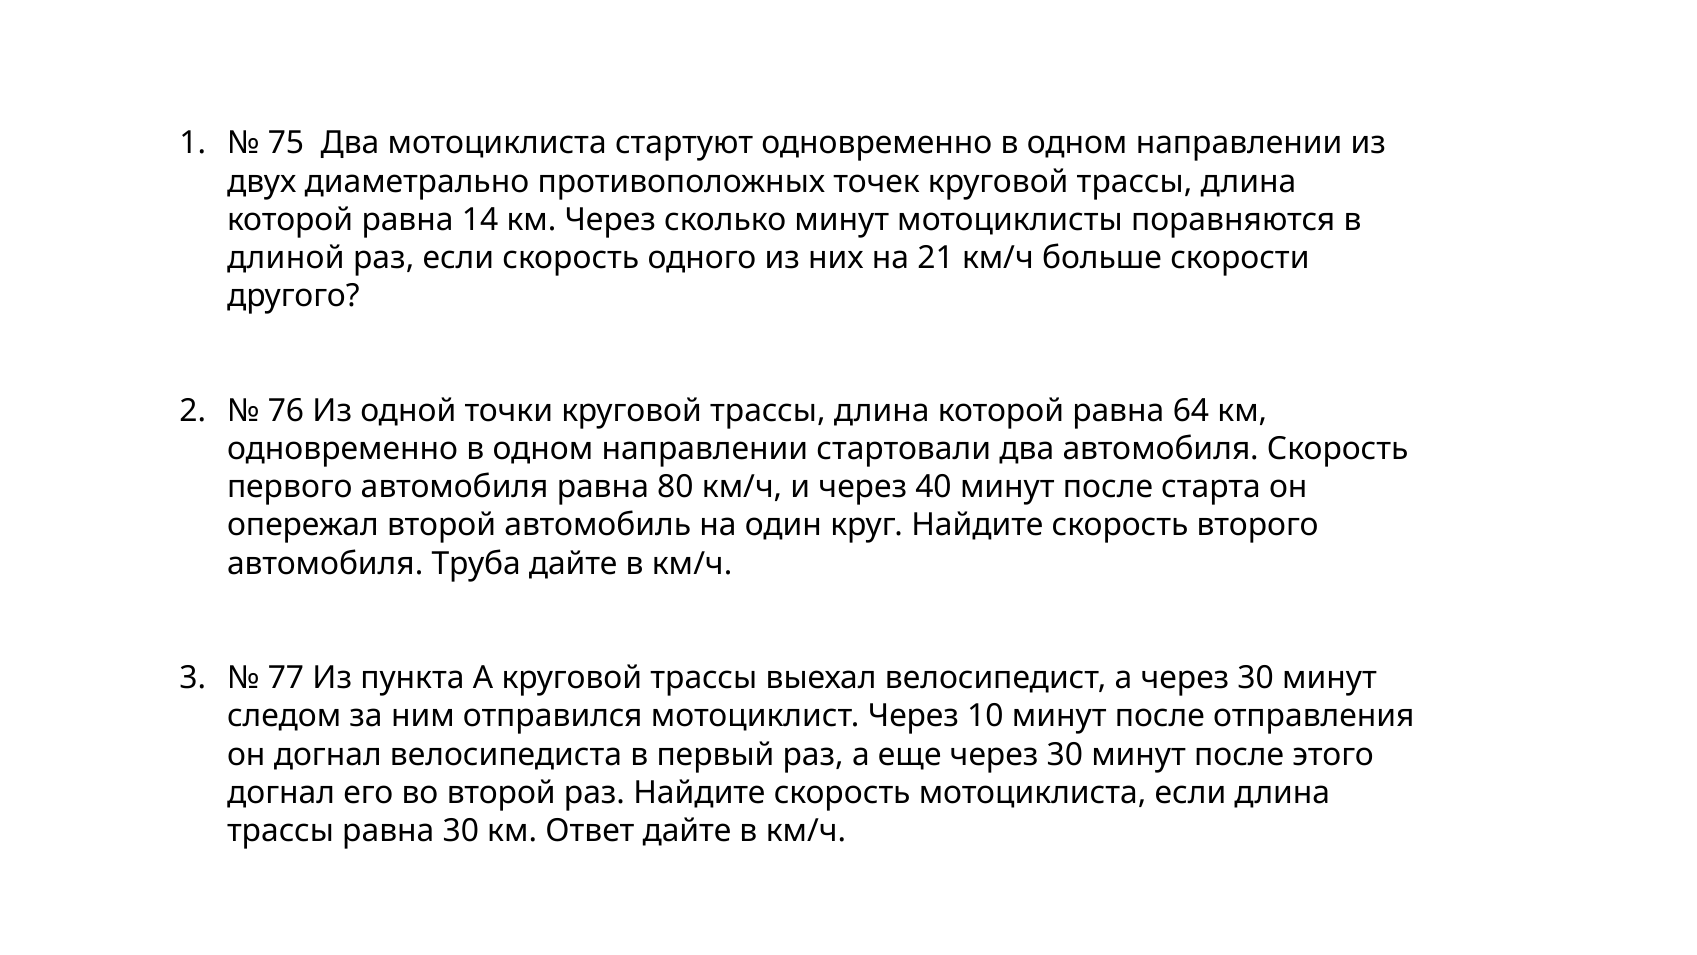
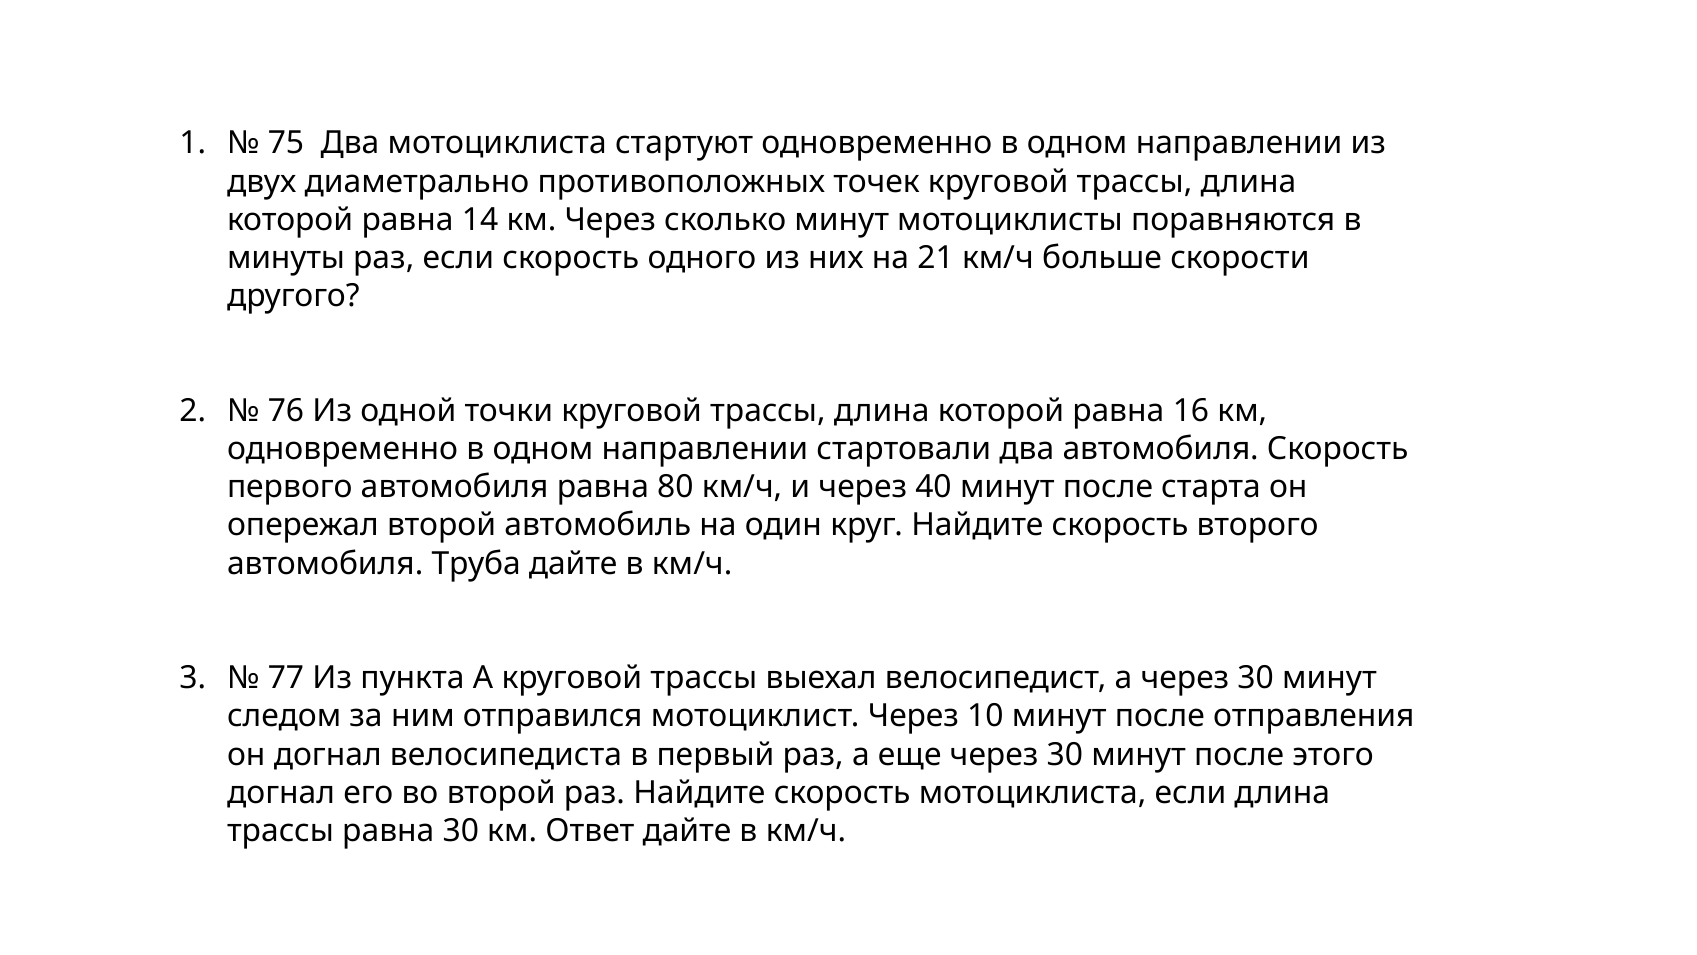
длиной: длиной -> минуты
64: 64 -> 16
